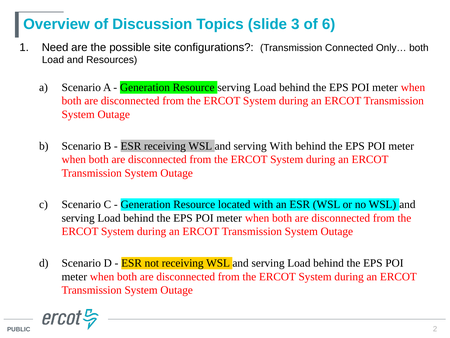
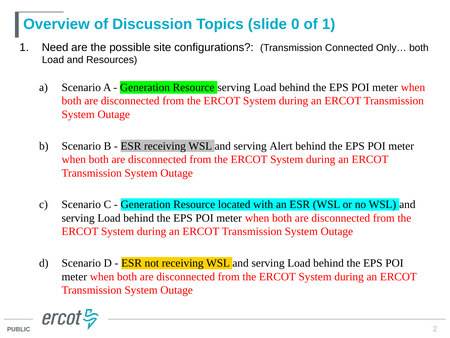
3: 3 -> 0
of 6: 6 -> 1
serving With: With -> Alert
